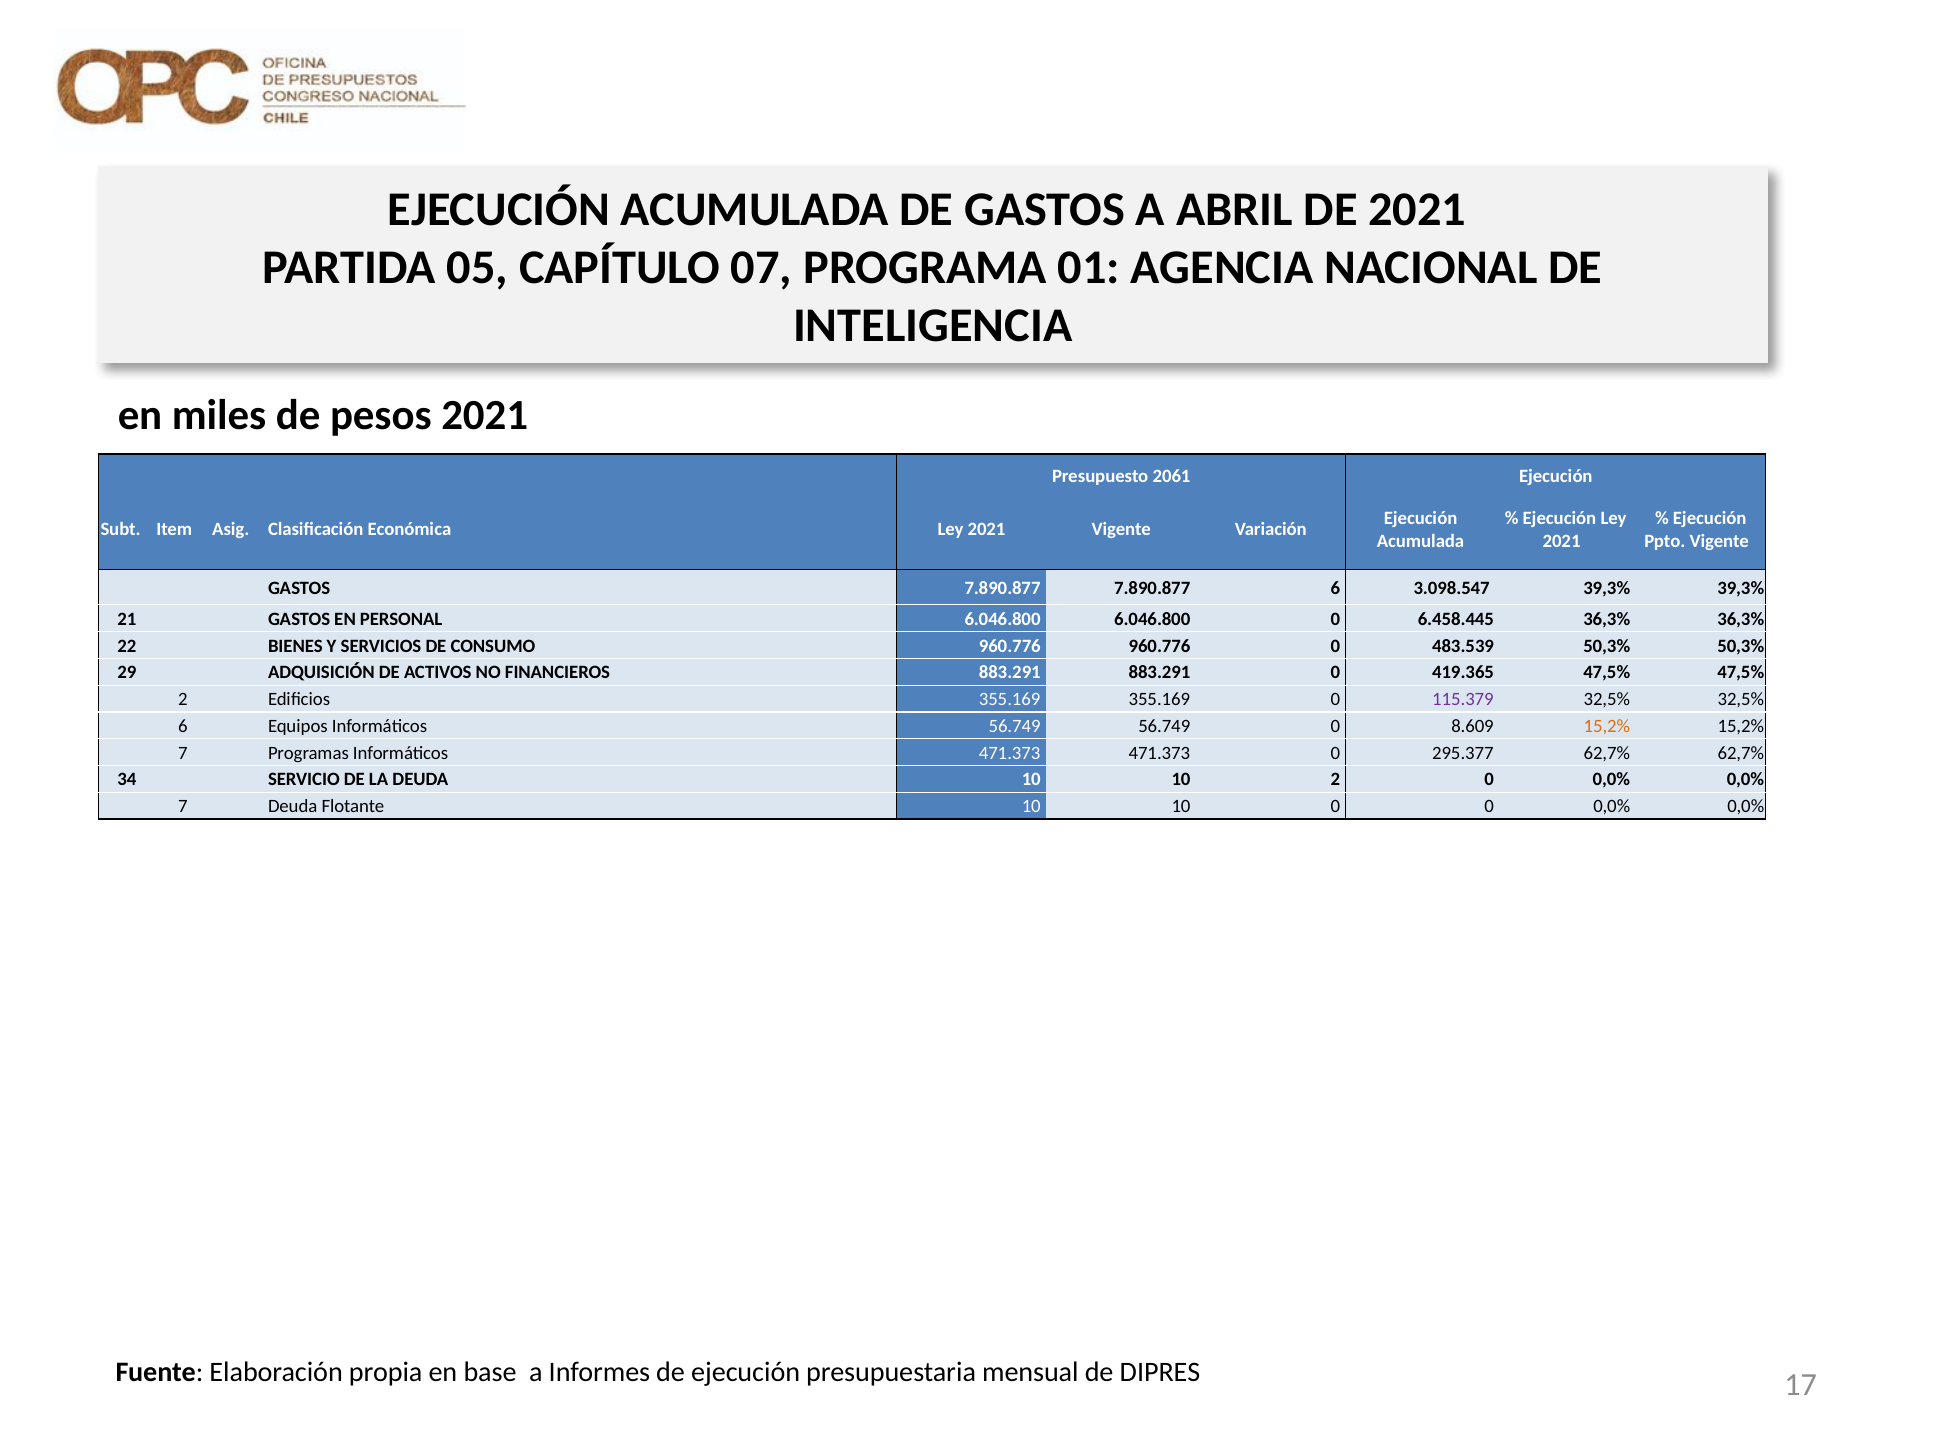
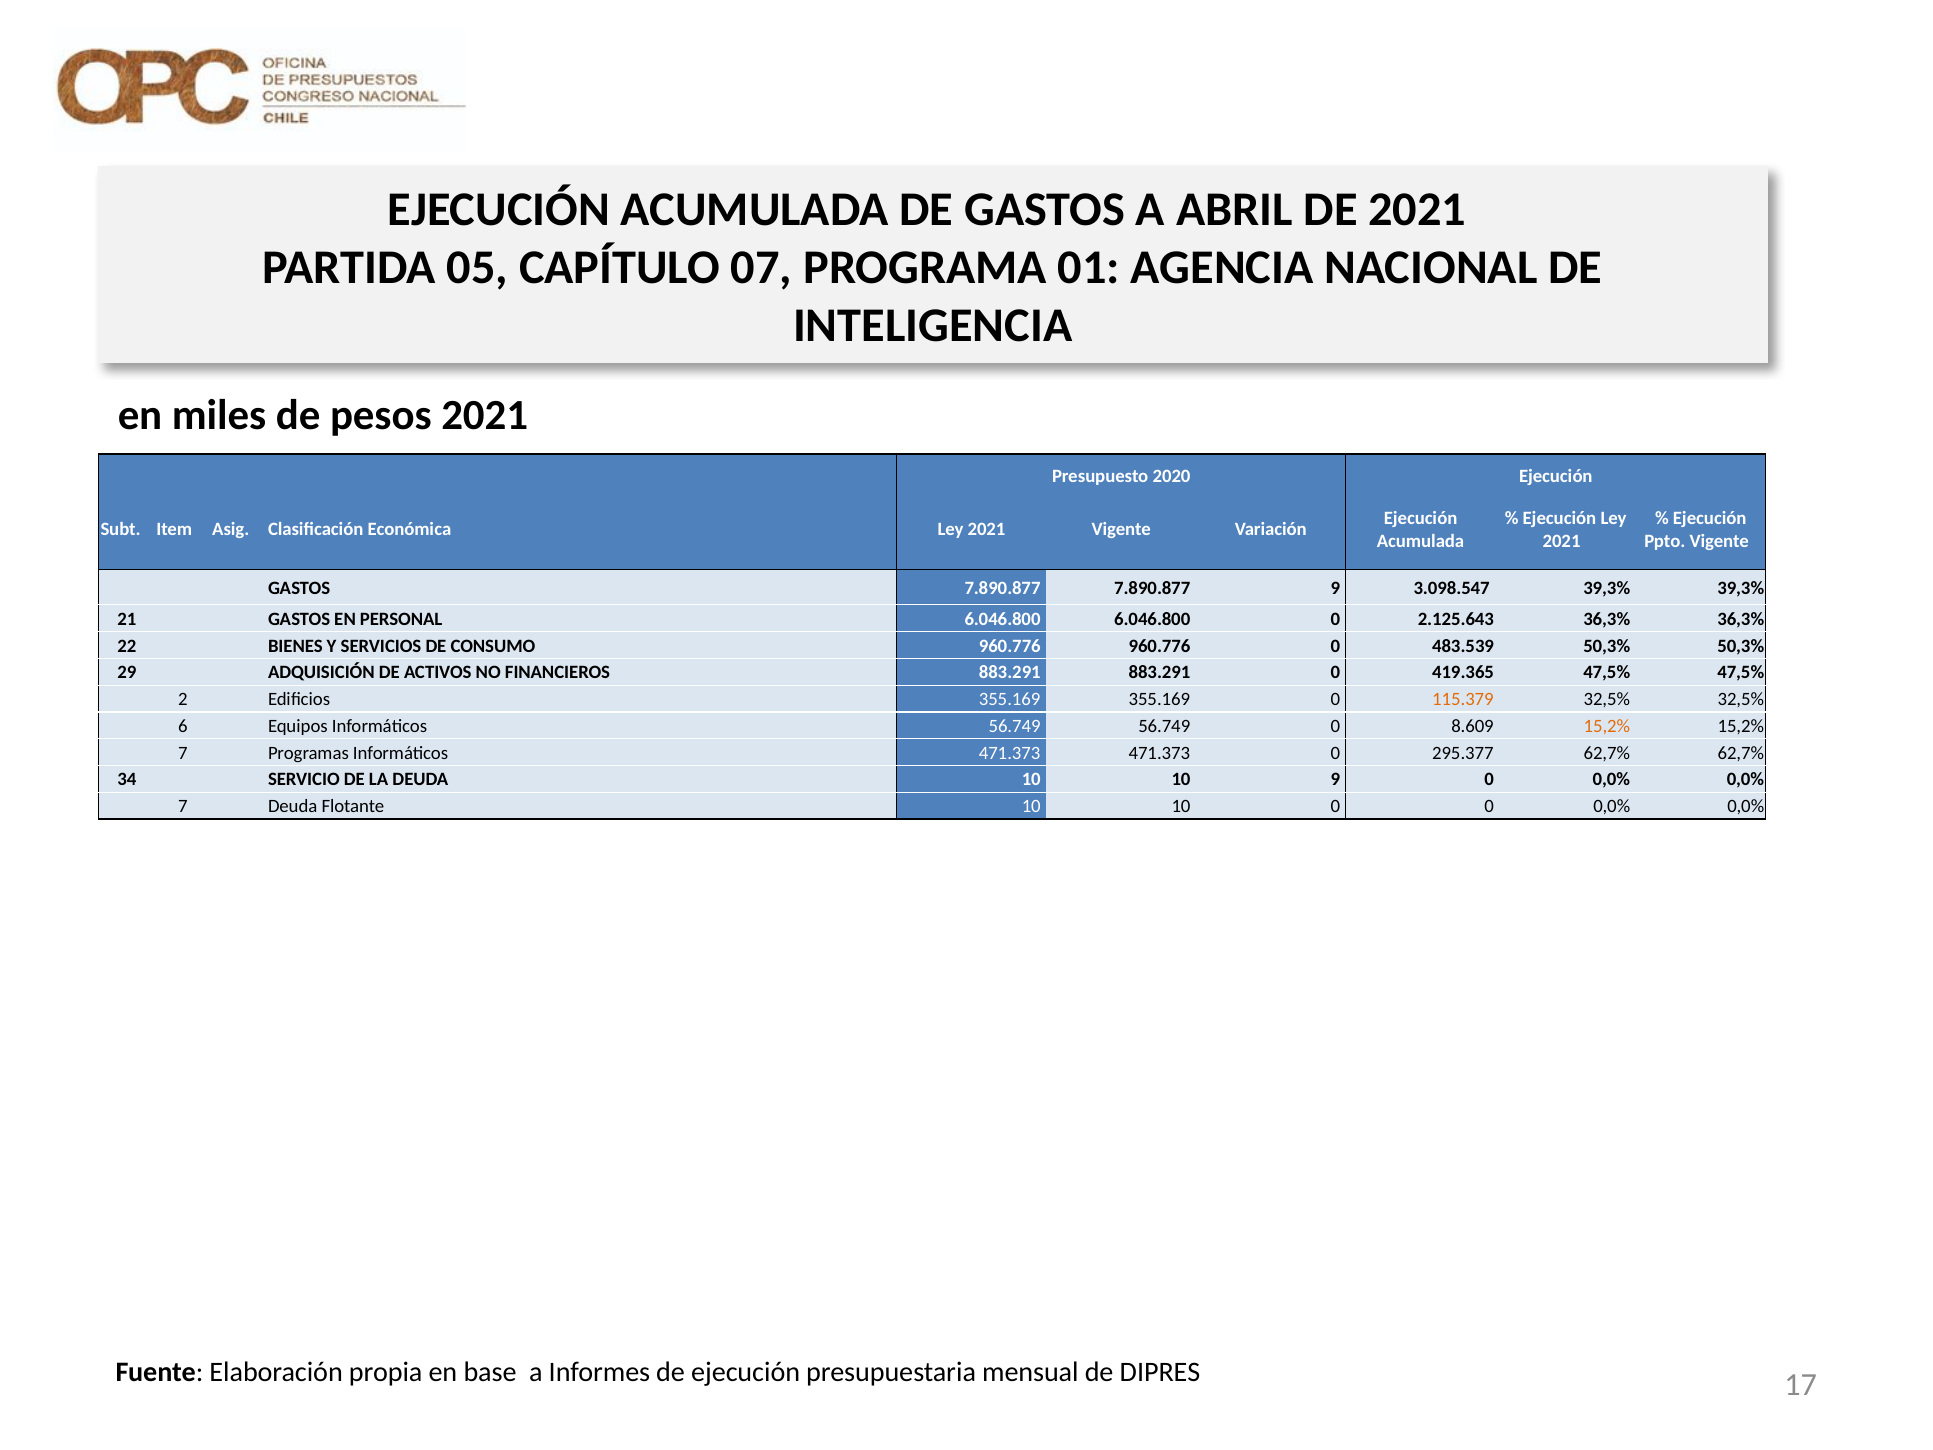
2061: 2061 -> 2020
7.890.877 6: 6 -> 9
6.458.445: 6.458.445 -> 2.125.643
115.379 colour: purple -> orange
10 2: 2 -> 9
